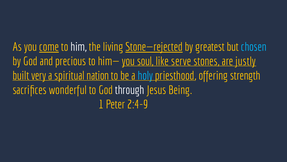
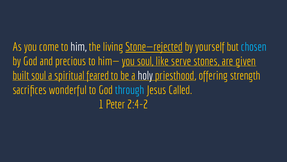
come underline: present -> none
greatest: greatest -> yourself
justly: justly -> given
built very: very -> soul
nation: nation -> feared
holy colour: light blue -> white
through colour: white -> light blue
Being: Being -> Called
2:4-9: 2:4-9 -> 2:4-2
